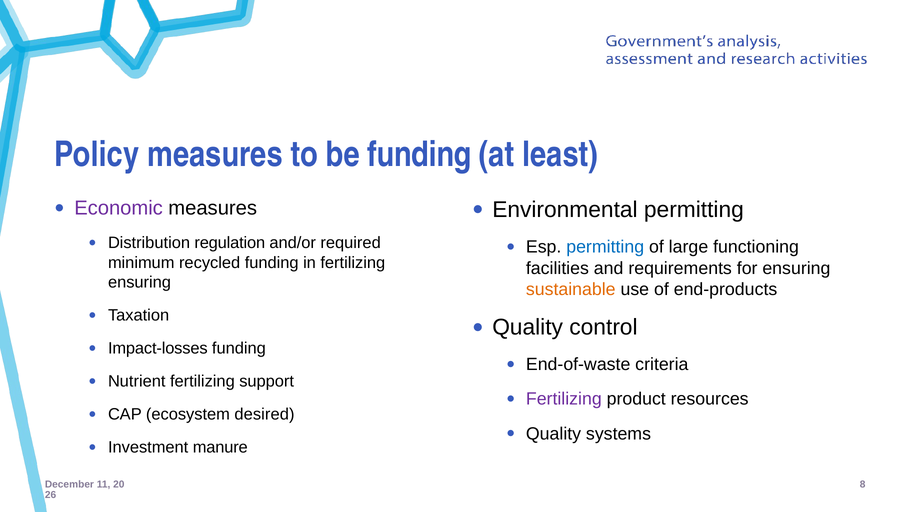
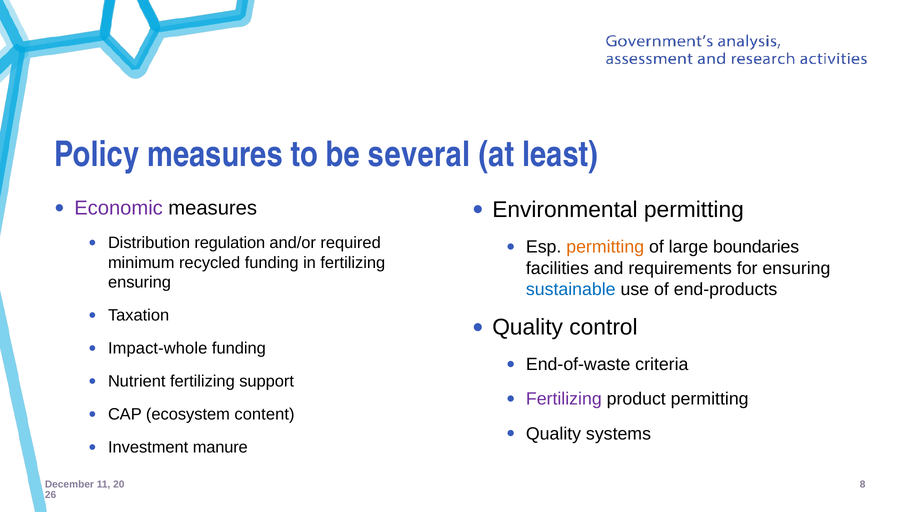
be funding: funding -> several
permitting at (605, 247) colour: blue -> orange
functioning: functioning -> boundaries
sustainable colour: orange -> blue
Impact-losses: Impact-losses -> Impact-whole
product resources: resources -> permitting
desired: desired -> content
